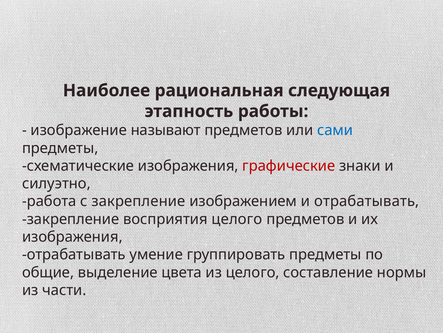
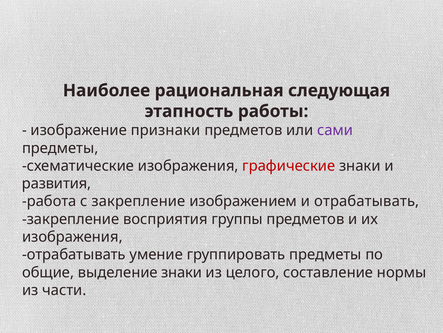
называют: называют -> признаки
сами colour: blue -> purple
силуэтно: силуэтно -> развития
восприятия целого: целого -> группы
выделение цвета: цвета -> знаки
